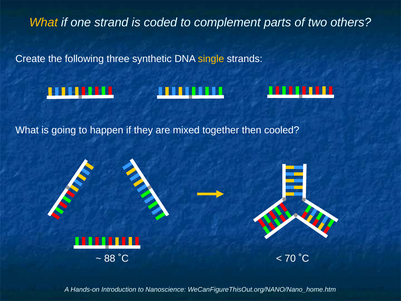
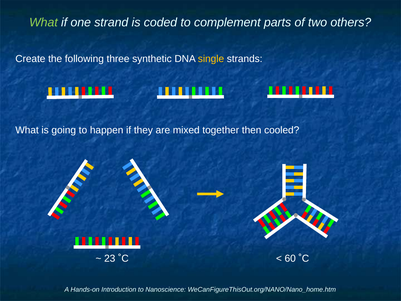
What at (43, 23) colour: yellow -> light green
88: 88 -> 23
70: 70 -> 60
